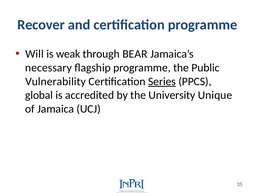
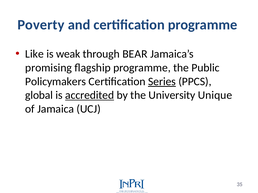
Recover: Recover -> Poverty
Will: Will -> Like
necessary: necessary -> promising
Vulnerability: Vulnerability -> Policymakers
accredited underline: none -> present
